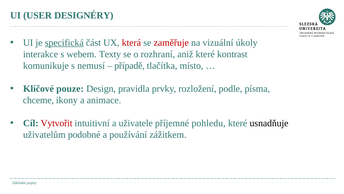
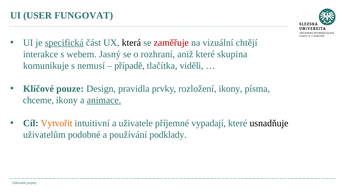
DESIGNÉRY: DESIGNÉRY -> FUNGOVAT
která colour: red -> black
úkoly: úkoly -> chtějí
Texty: Texty -> Jasný
kontrast: kontrast -> skupina
místo: místo -> viděli
rozložení podle: podle -> ikony
animace underline: none -> present
Vytvořit colour: red -> orange
pohledu: pohledu -> vypadají
zážitkem: zážitkem -> podklady
